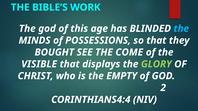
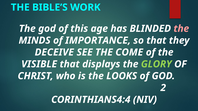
the at (181, 29) colour: light blue -> pink
POSSESSIONS: POSSESSIONS -> IMPORTANCE
BOUGHT: BOUGHT -> DECEIVE
EMPTY: EMPTY -> LOOKS
